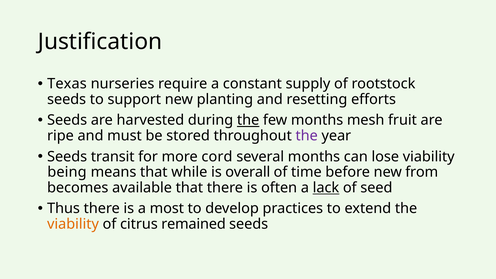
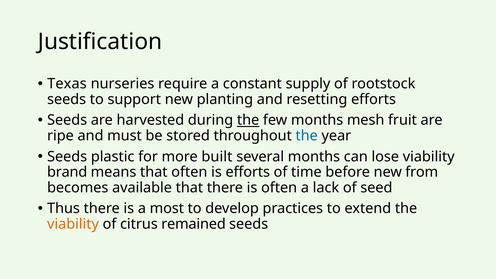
the at (307, 136) colour: purple -> blue
transit: transit -> plastic
cord: cord -> built
being: being -> brand
that while: while -> often
is overall: overall -> efforts
lack underline: present -> none
